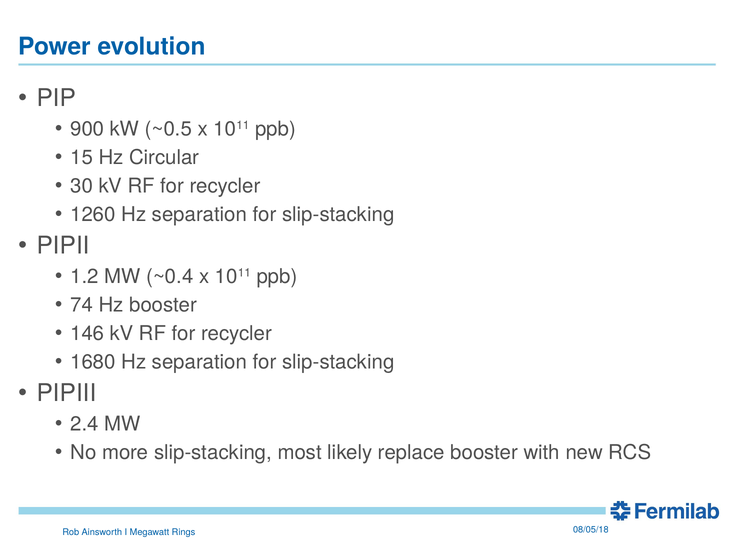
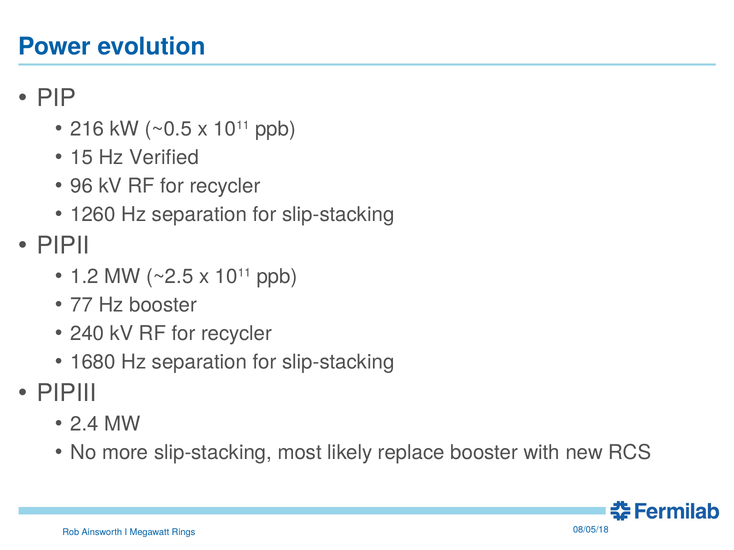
900: 900 -> 216
Circular: Circular -> Verified
30: 30 -> 96
~0.4: ~0.4 -> ~2.5
74: 74 -> 77
146: 146 -> 240
